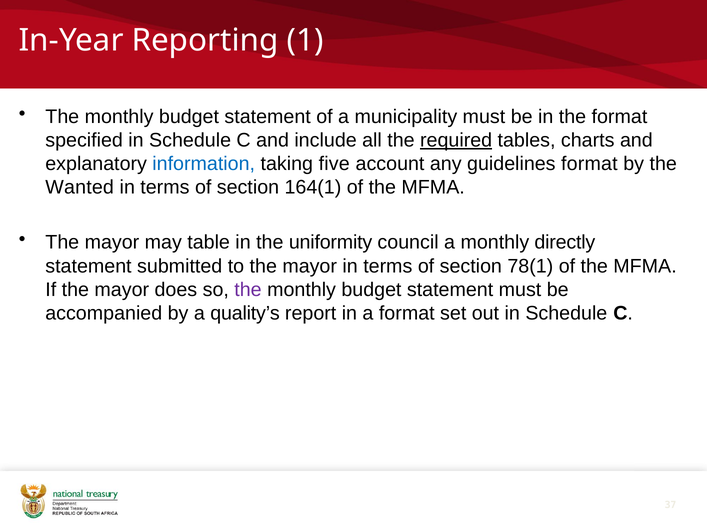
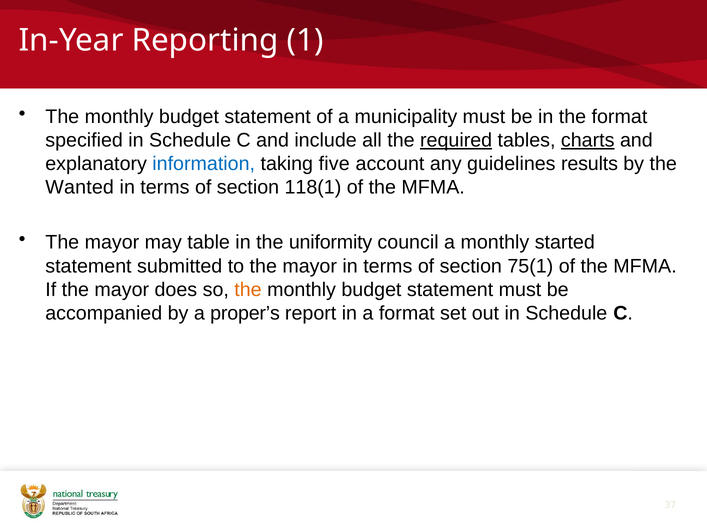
charts underline: none -> present
guidelines format: format -> results
164(1: 164(1 -> 118(1
directly: directly -> started
78(1: 78(1 -> 75(1
the at (248, 290) colour: purple -> orange
quality’s: quality’s -> proper’s
